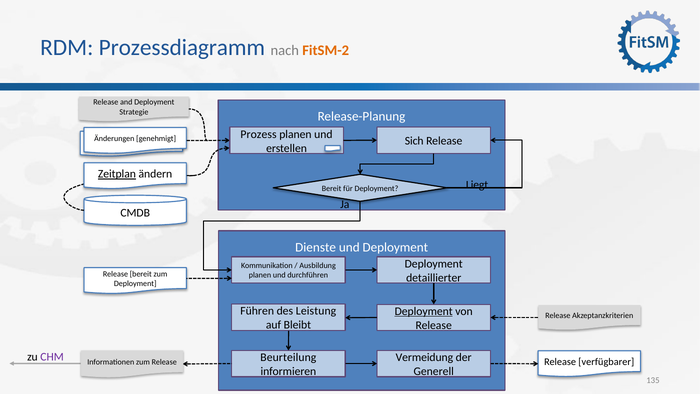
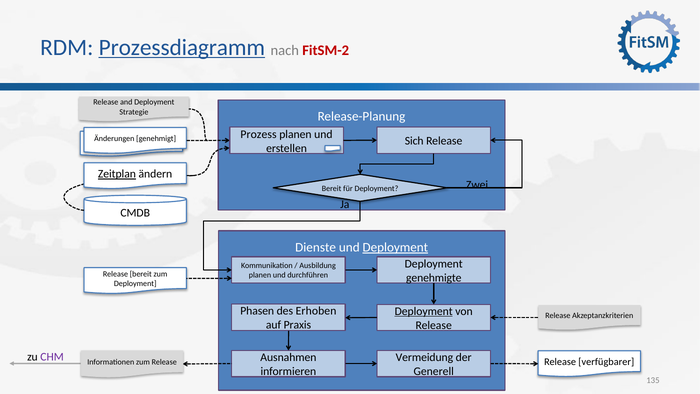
Prozessdiagramm underline: none -> present
FitSM-2 colour: orange -> red
Liegt: Liegt -> Zwei
Deployment at (395, 247) underline: none -> present
detaillierter: detaillierter -> genehmigte
Führen: Führen -> Phasen
Leistung: Leistung -> Erhoben
Bleibt: Bleibt -> Praxis
Beurteilung: Beurteilung -> Ausnahmen
